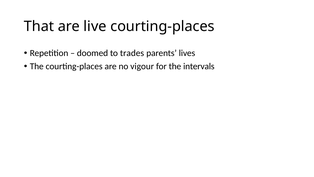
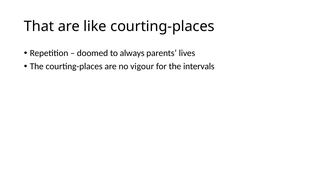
live: live -> like
trades: trades -> always
